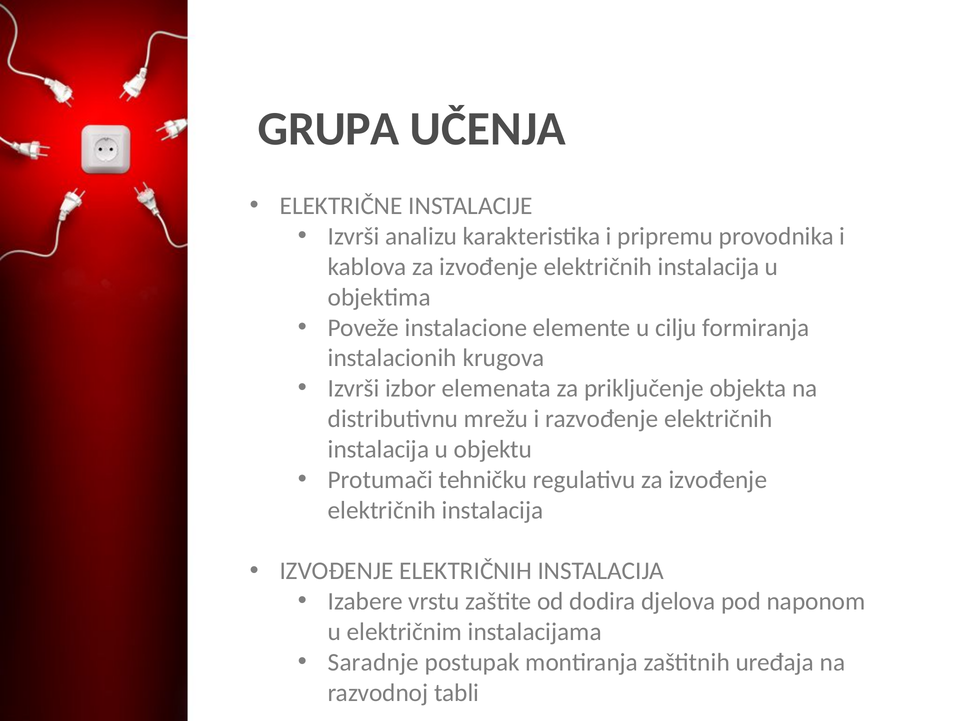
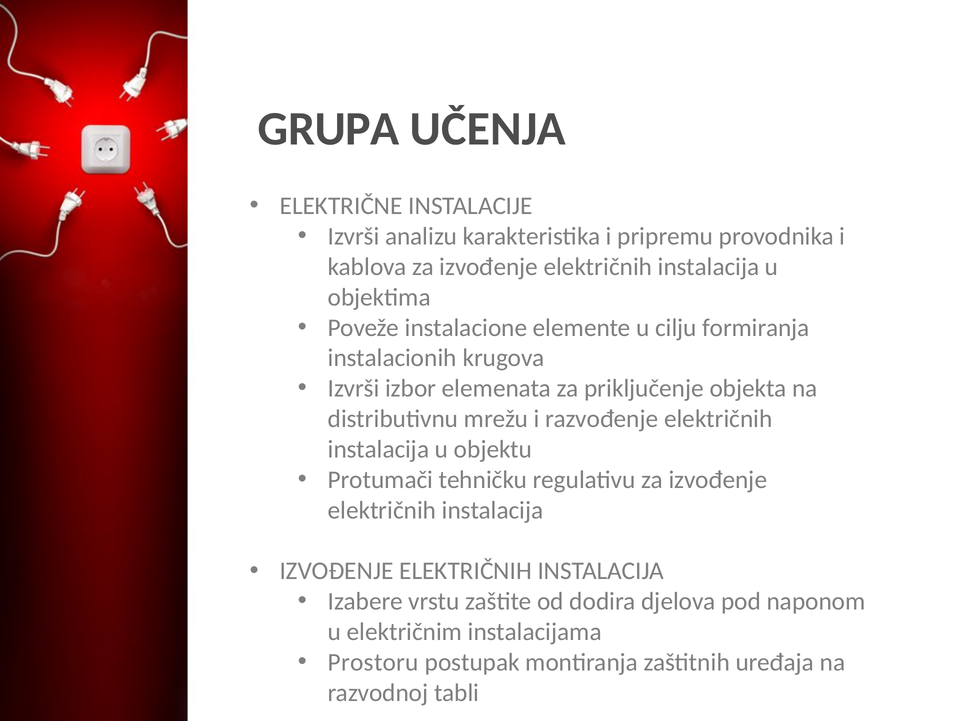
Saradnje: Saradnje -> Prostoru
